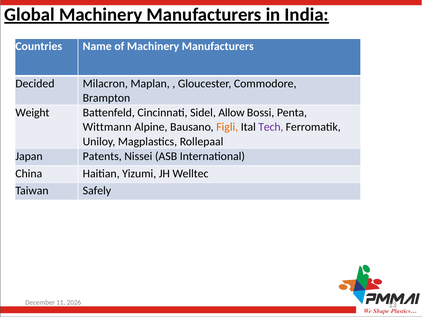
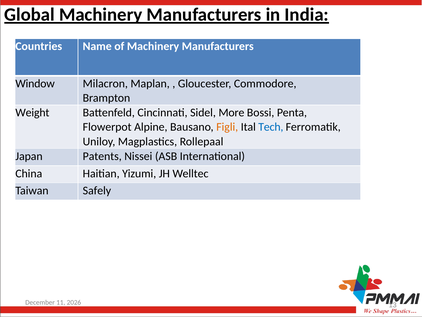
Decided: Decided -> Window
Allow: Allow -> More
Wittmann: Wittmann -> Flowerpot
Tech colour: purple -> blue
